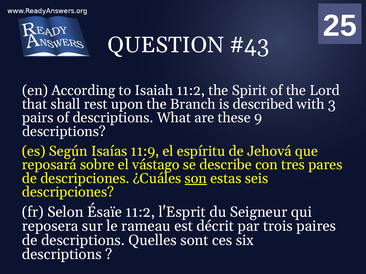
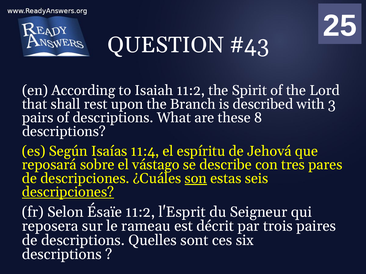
9: 9 -> 8
11:9: 11:9 -> 11:4
descripciones at (68, 192) underline: none -> present
